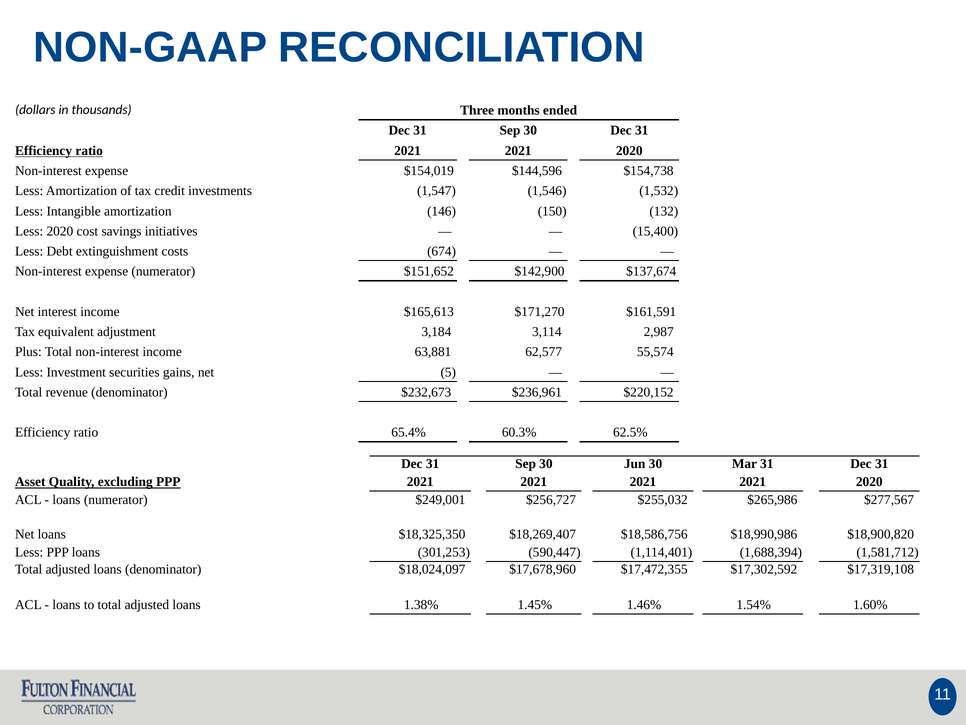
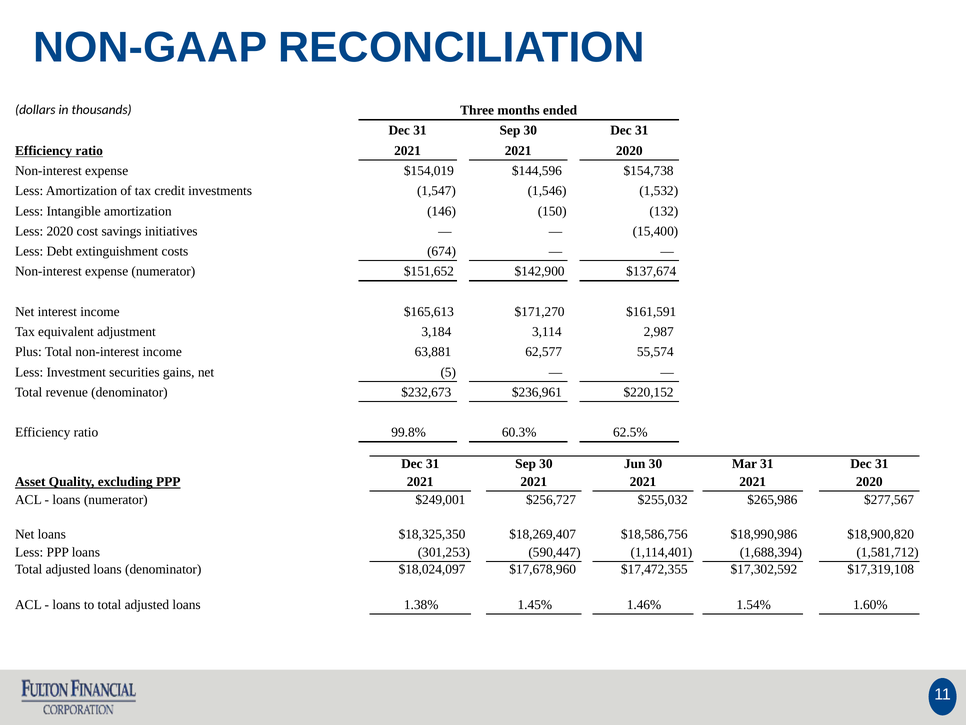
65.4%: 65.4% -> 99.8%
